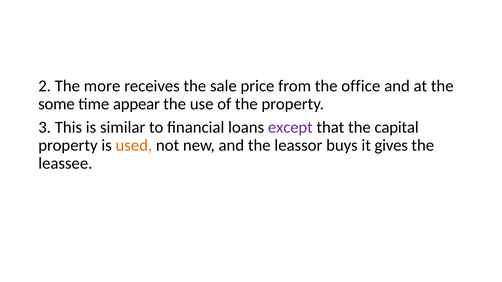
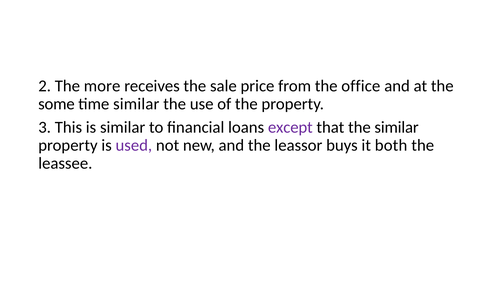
time appear: appear -> similar
the capital: capital -> similar
used colour: orange -> purple
gives: gives -> both
